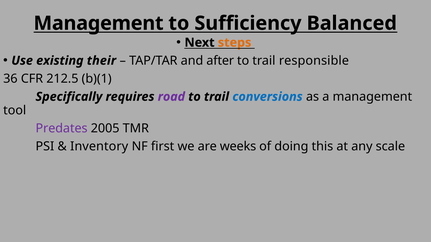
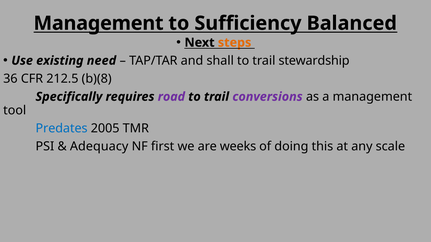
their: their -> need
after: after -> shall
responsible: responsible -> stewardship
b)(1: b)(1 -> b)(8
conversions colour: blue -> purple
Predates colour: purple -> blue
Inventory: Inventory -> Adequacy
